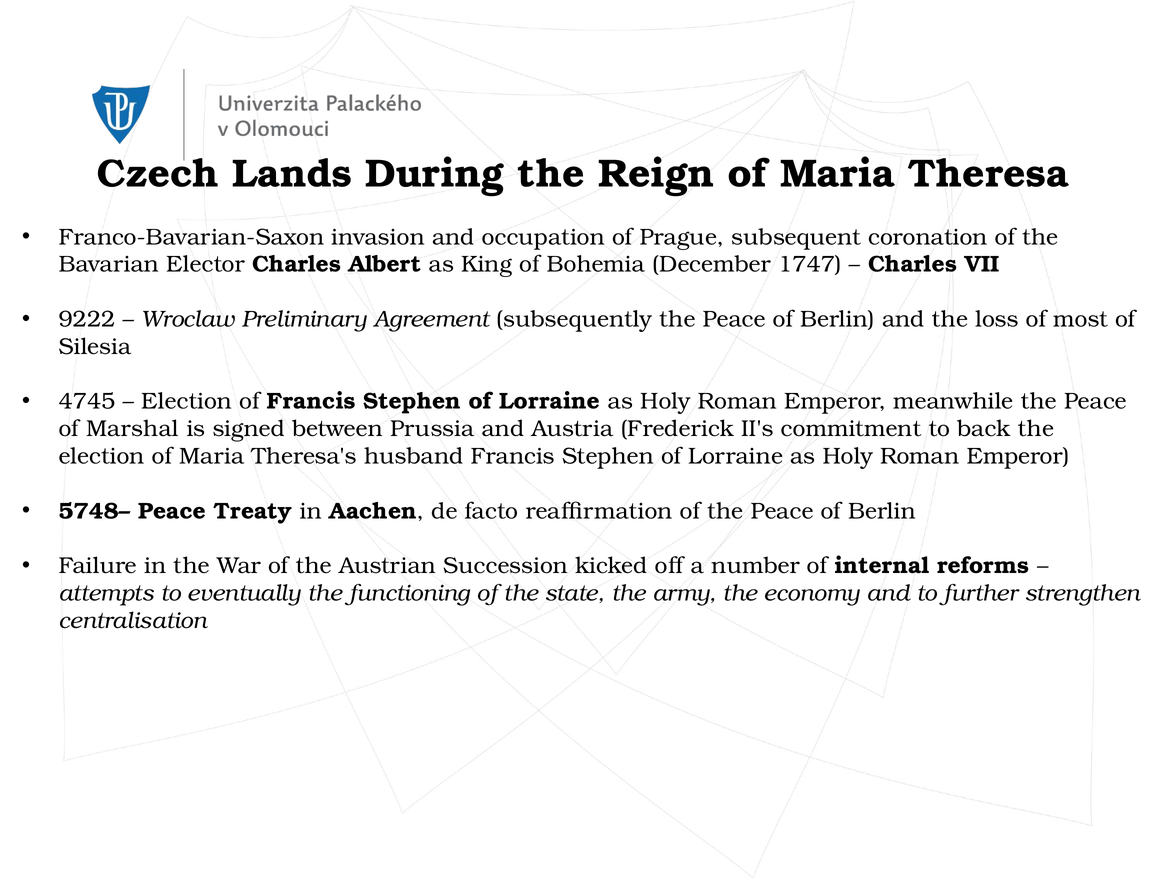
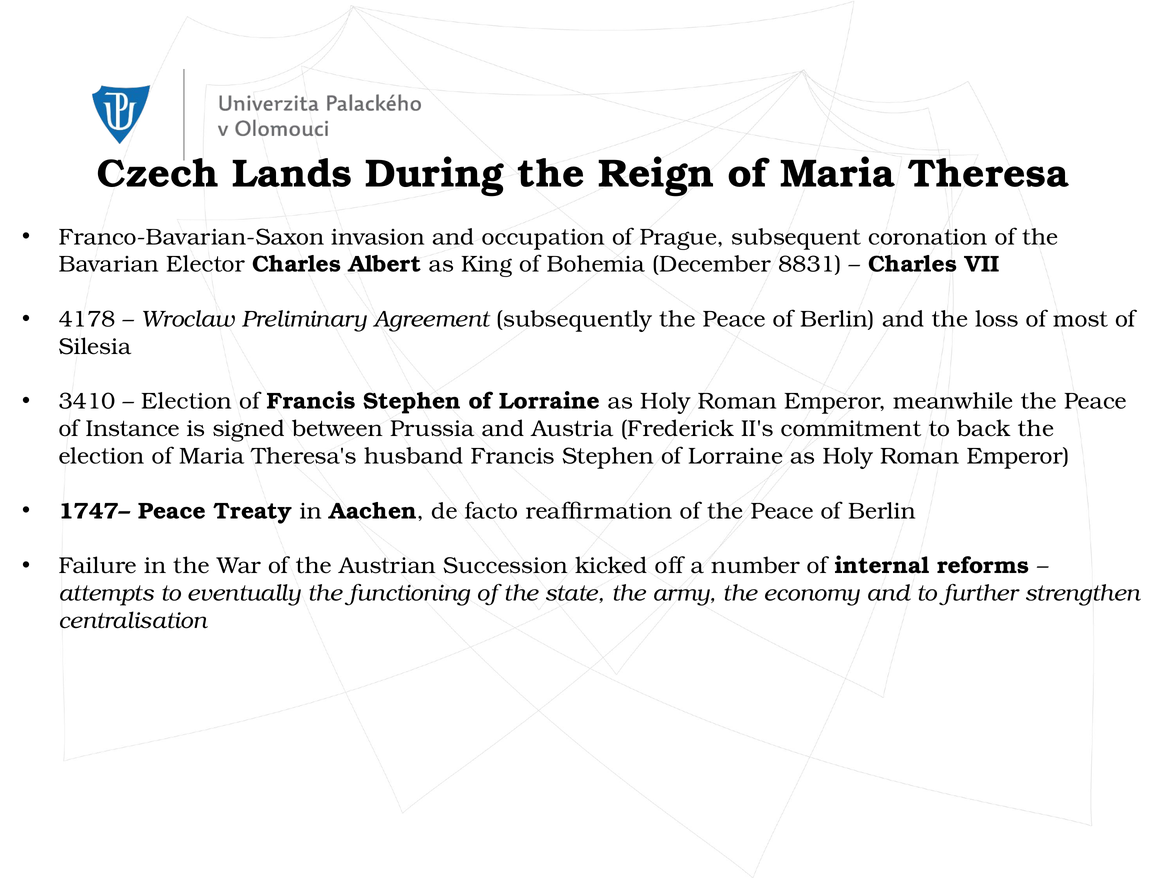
1747: 1747 -> 8831
9222: 9222 -> 4178
4745: 4745 -> 3410
Marshal: Marshal -> Instance
5748–: 5748– -> 1747–
